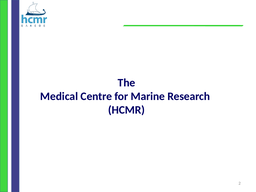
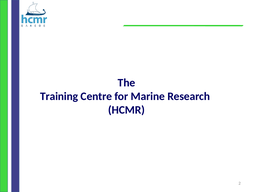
Medical: Medical -> Training
